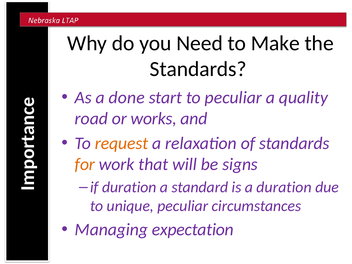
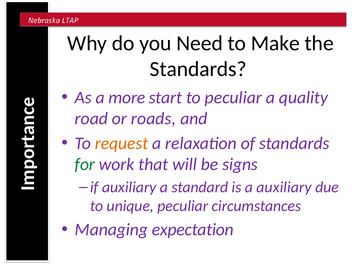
done: done -> more
works: works -> roads
for colour: orange -> green
if duration: duration -> auxiliary
a duration: duration -> auxiliary
